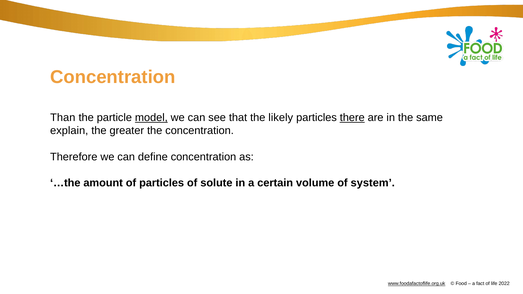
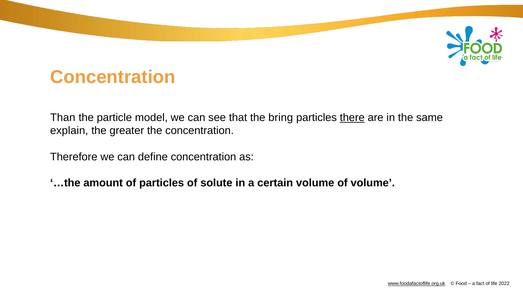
model underline: present -> none
likely: likely -> bring
of system: system -> volume
